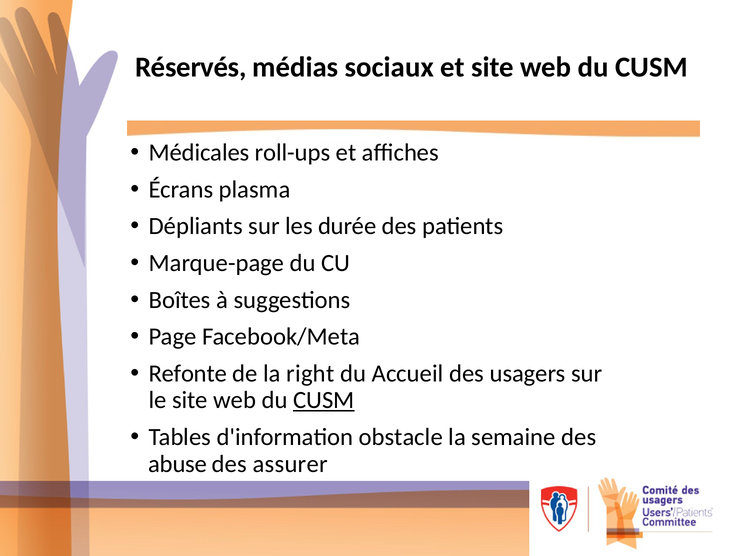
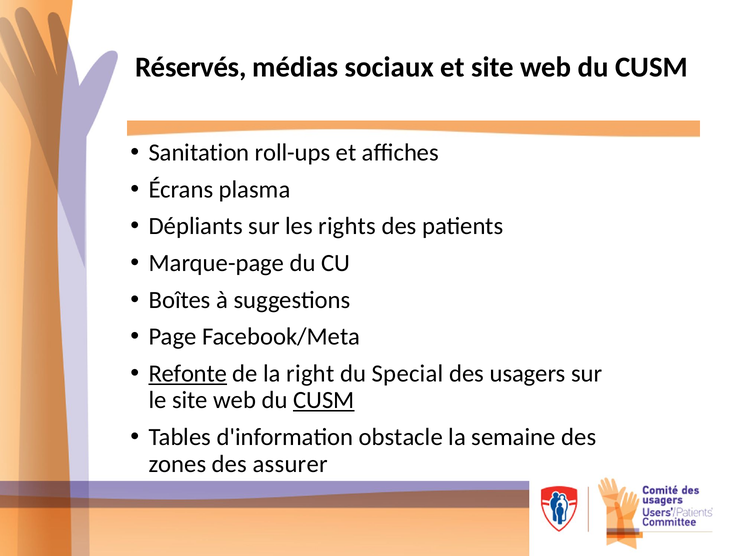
Médicales: Médicales -> Sanitation
durée: durée -> rights
Refonte underline: none -> present
Accueil: Accueil -> Special
abuse: abuse -> zones
